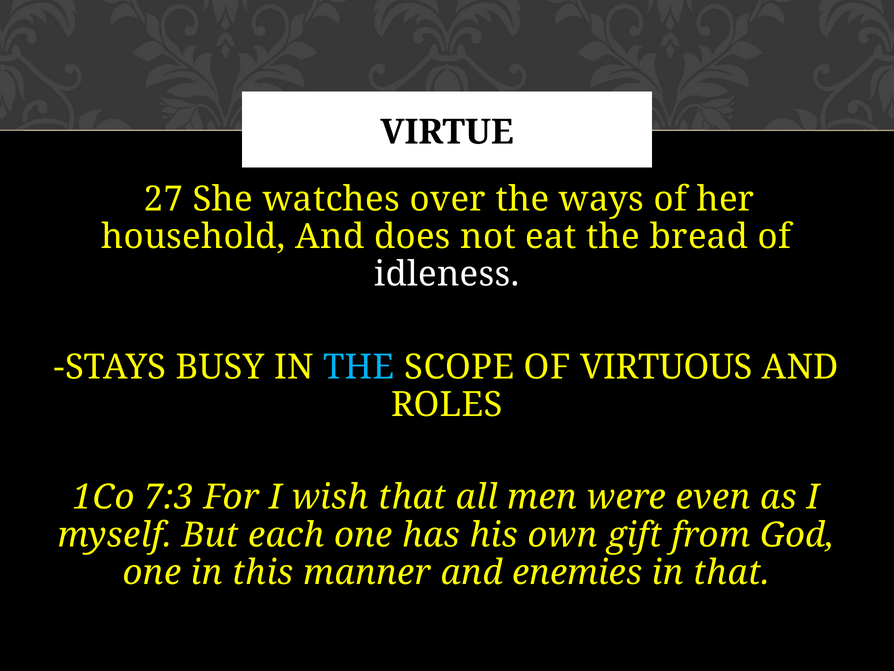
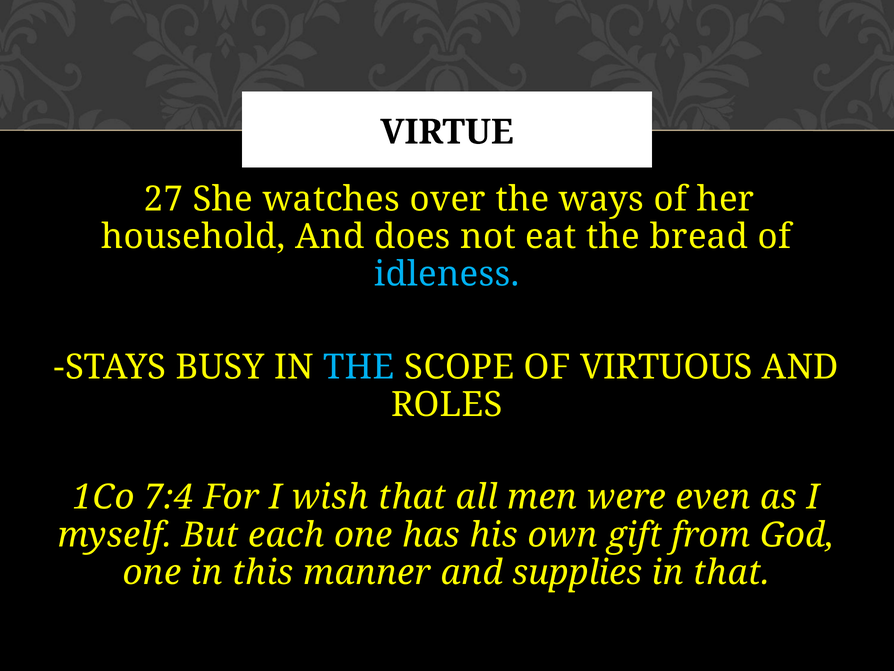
idleness colour: white -> light blue
7:3: 7:3 -> 7:4
enemies: enemies -> supplies
